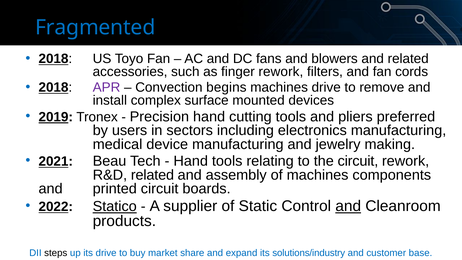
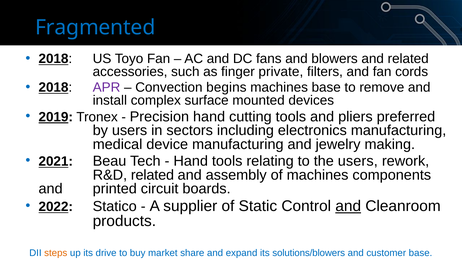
finger rework: rework -> private
machines drive: drive -> base
the circuit: circuit -> users
Statico underline: present -> none
steps colour: black -> orange
solutions/industry: solutions/industry -> solutions/blowers
